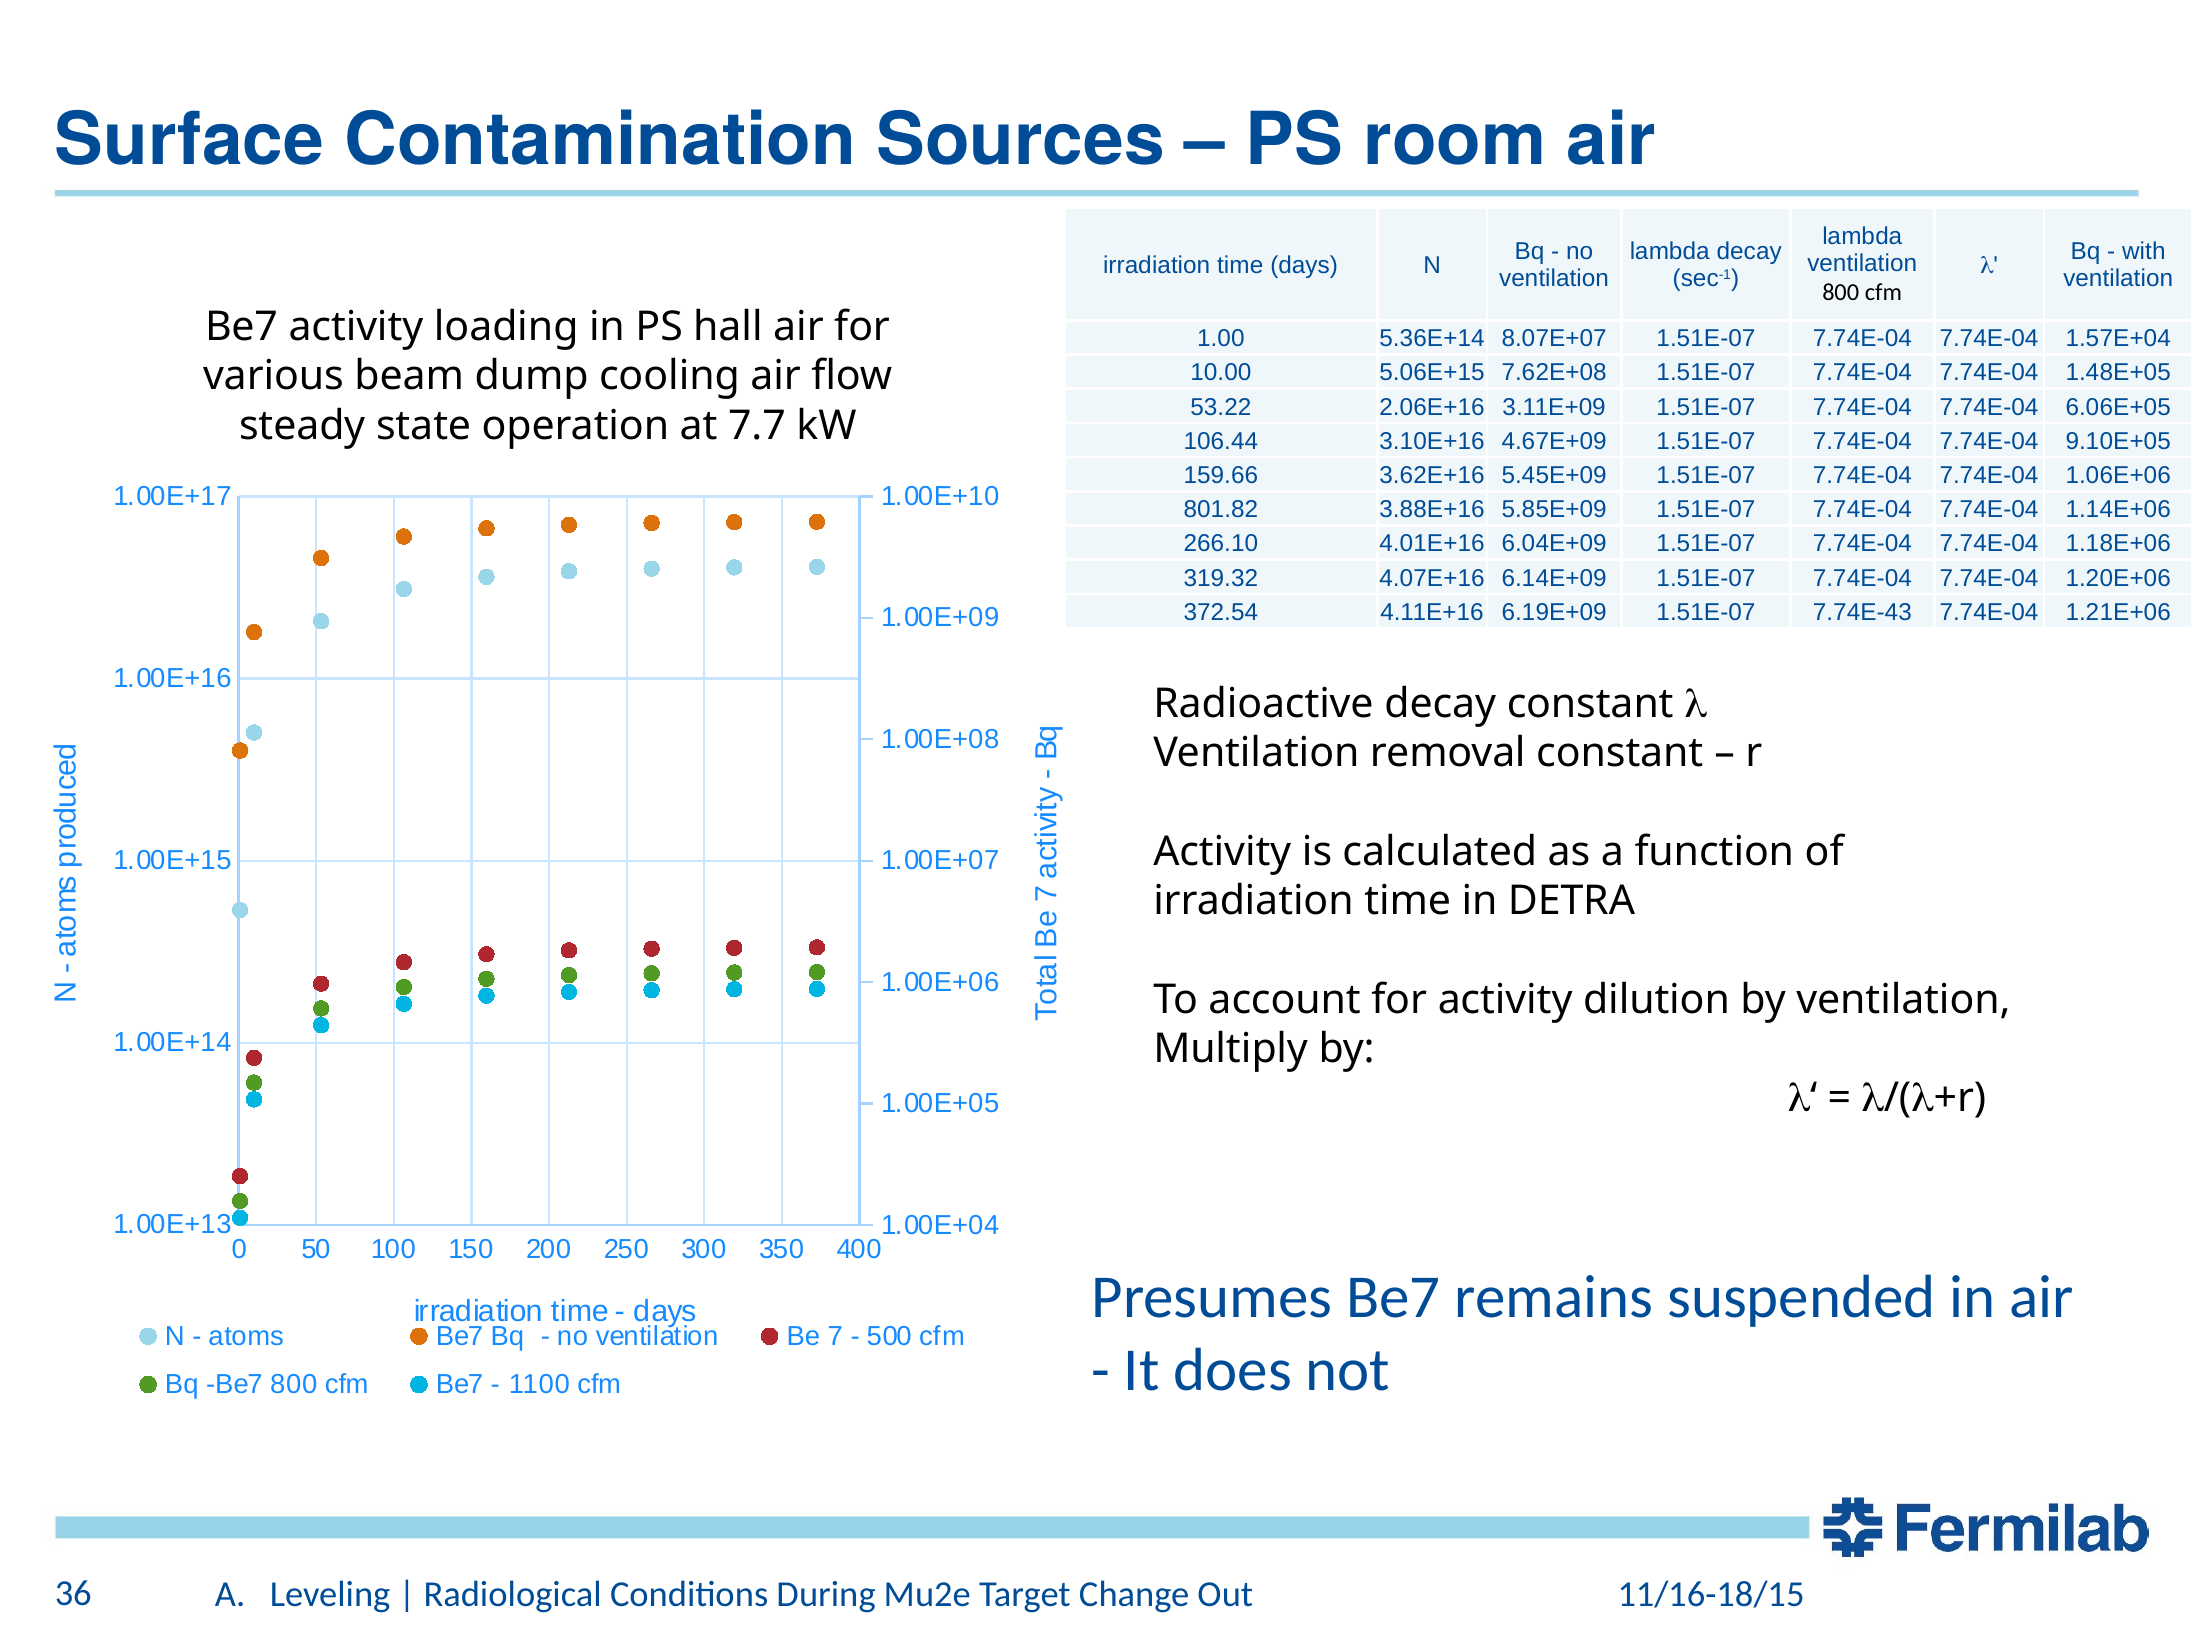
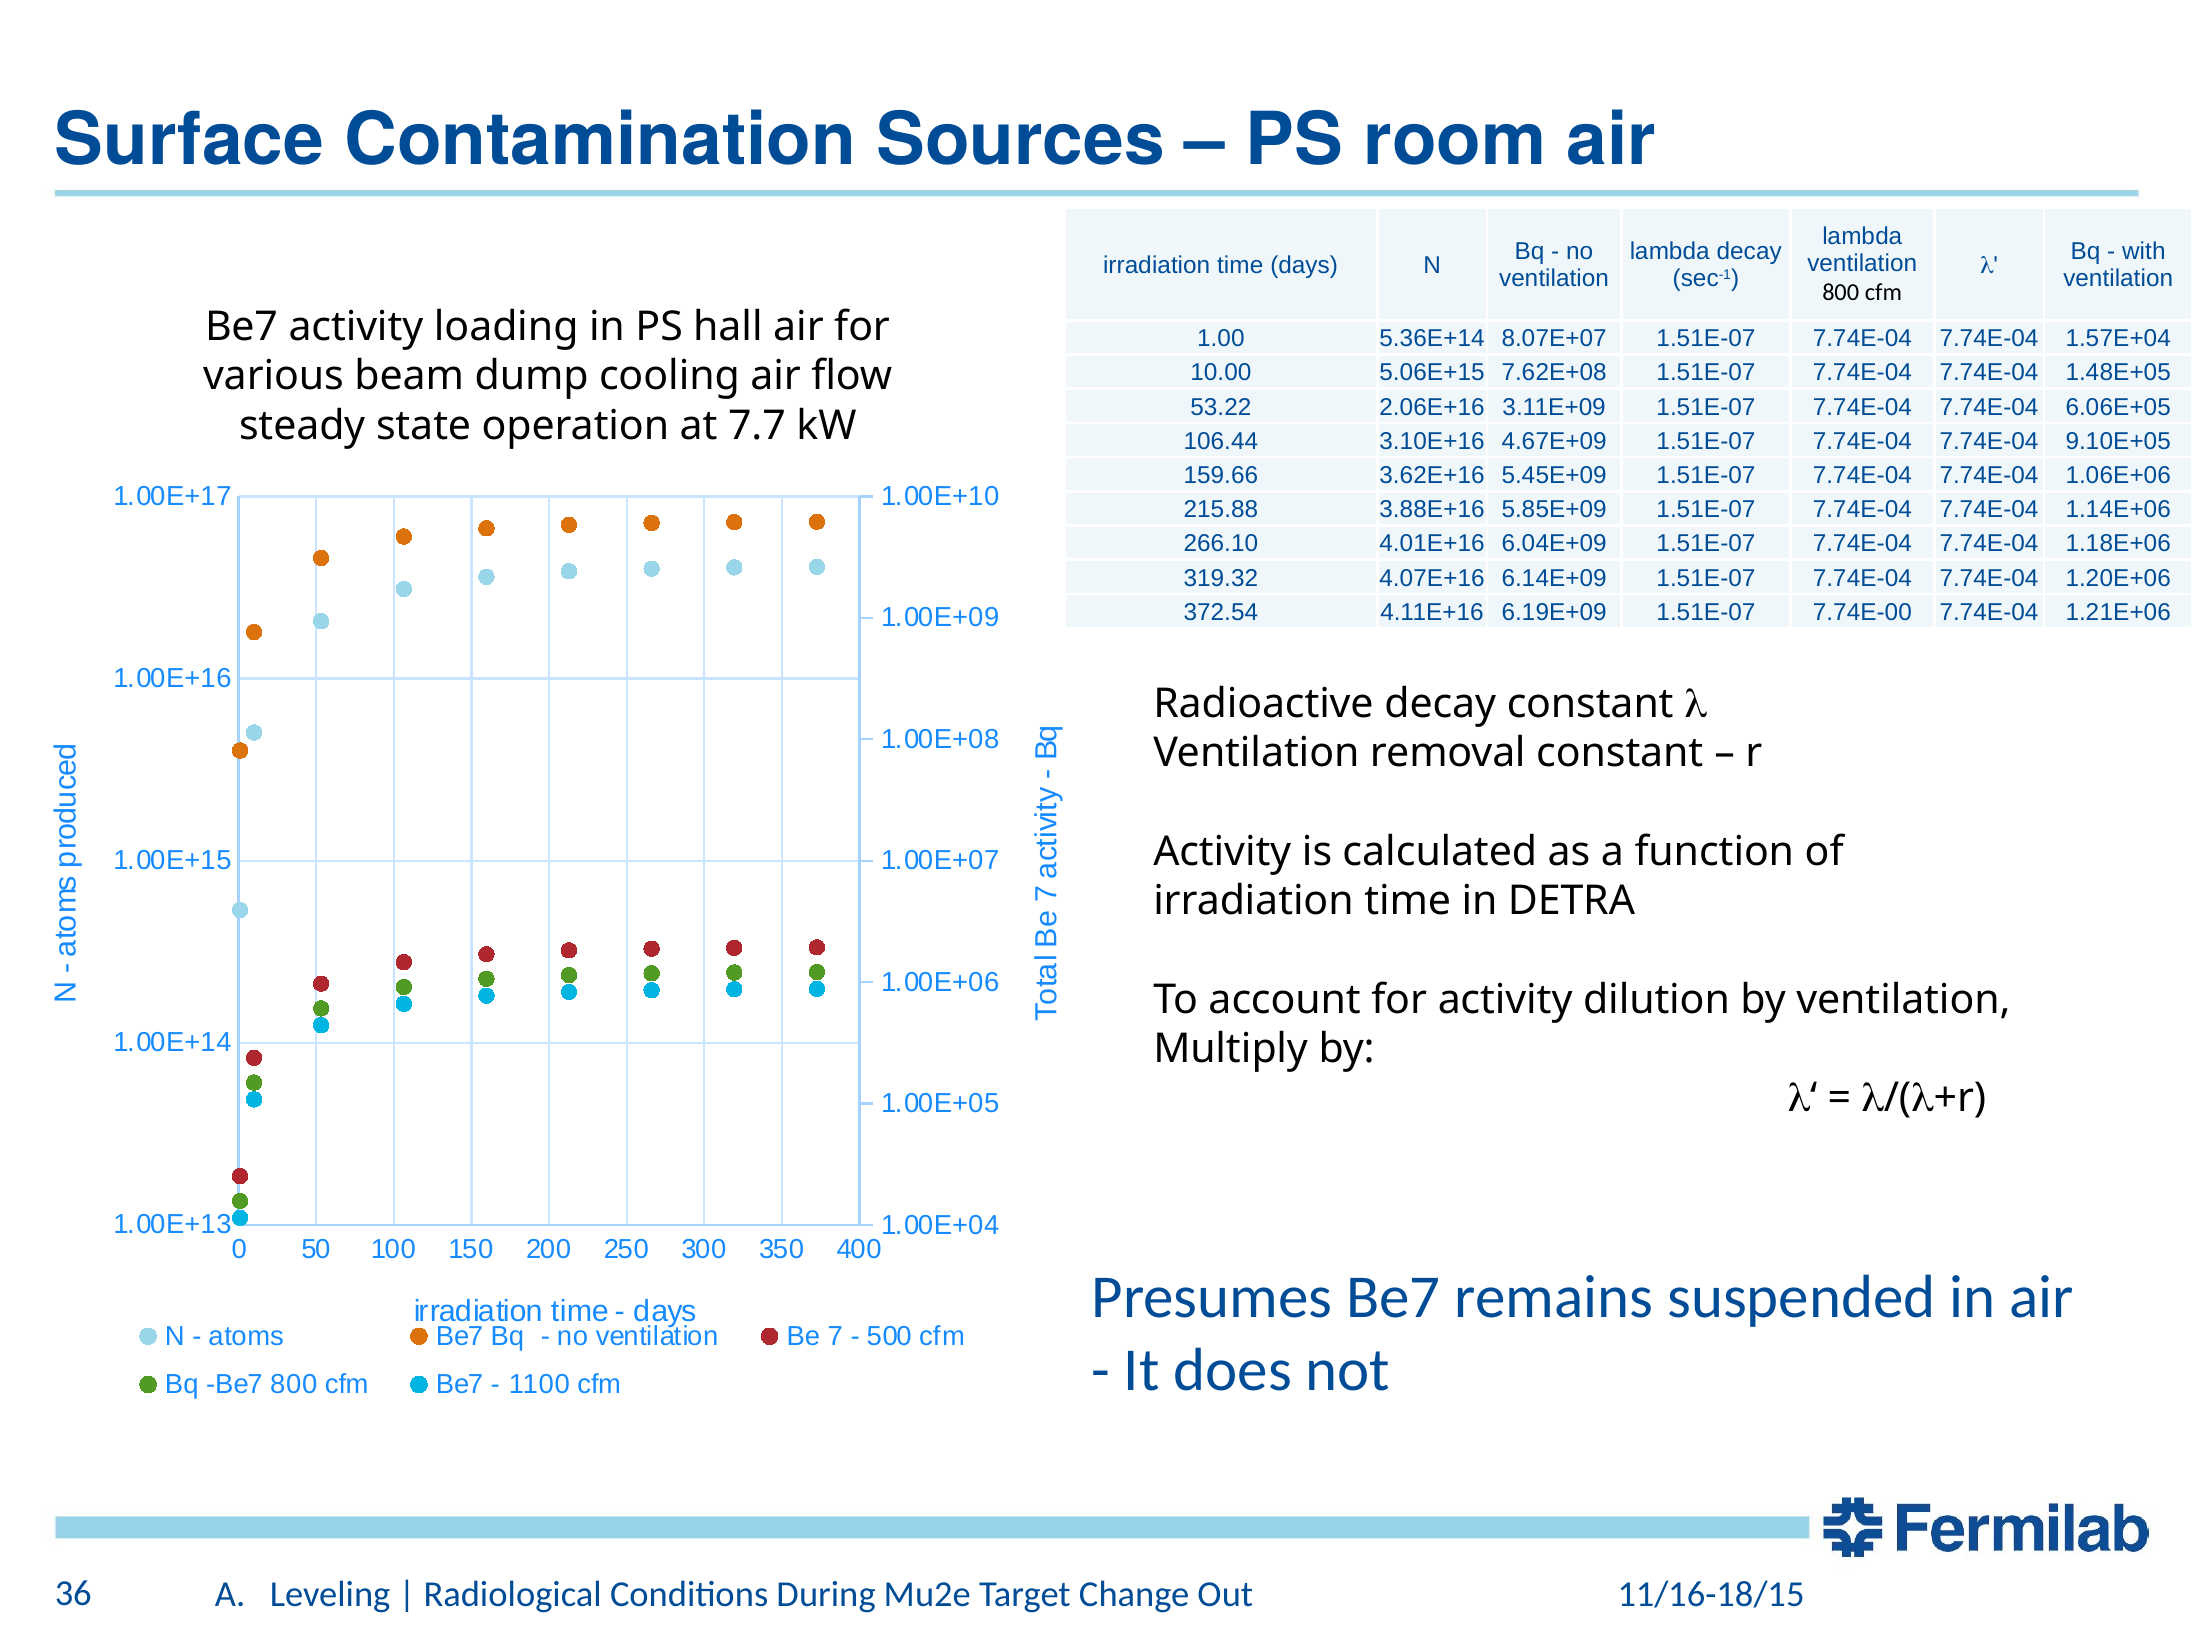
801.82: 801.82 -> 215.88
7.74E-43: 7.74E-43 -> 7.74E-00
